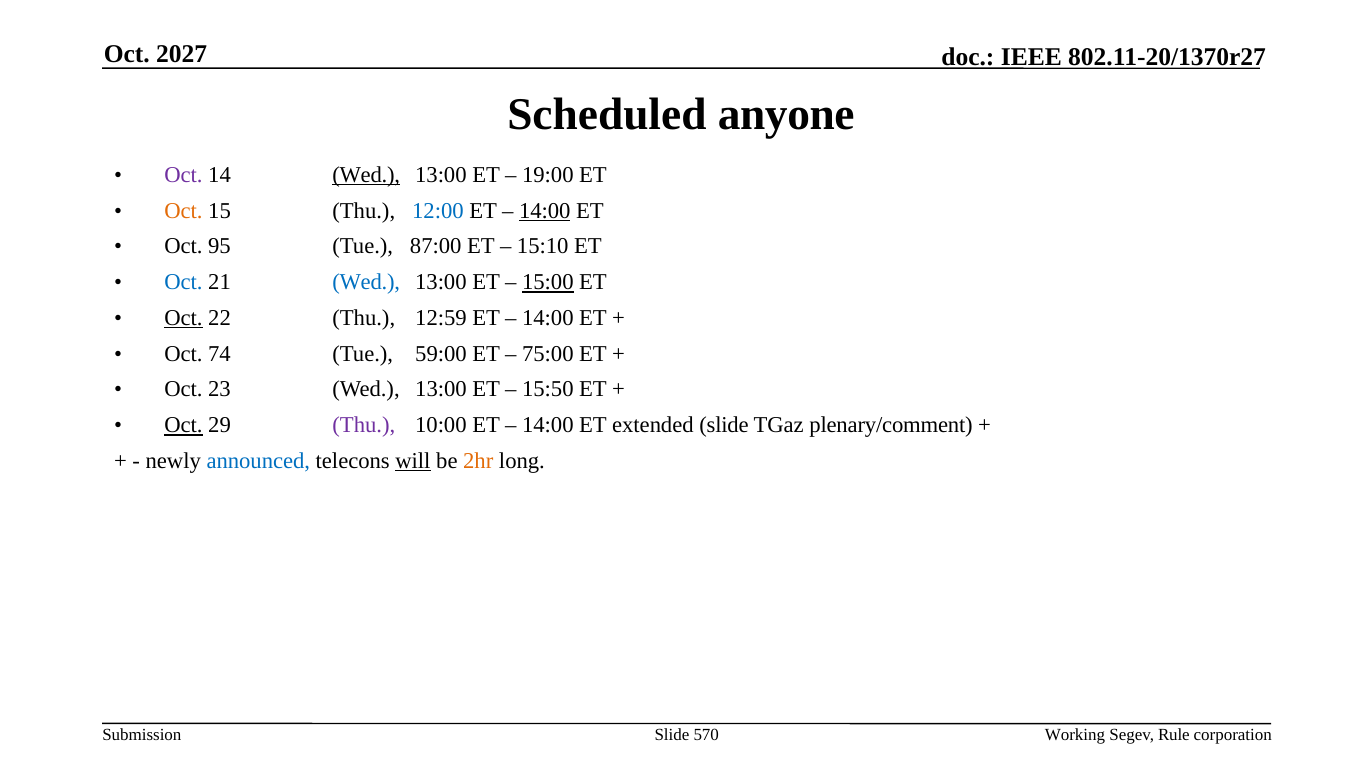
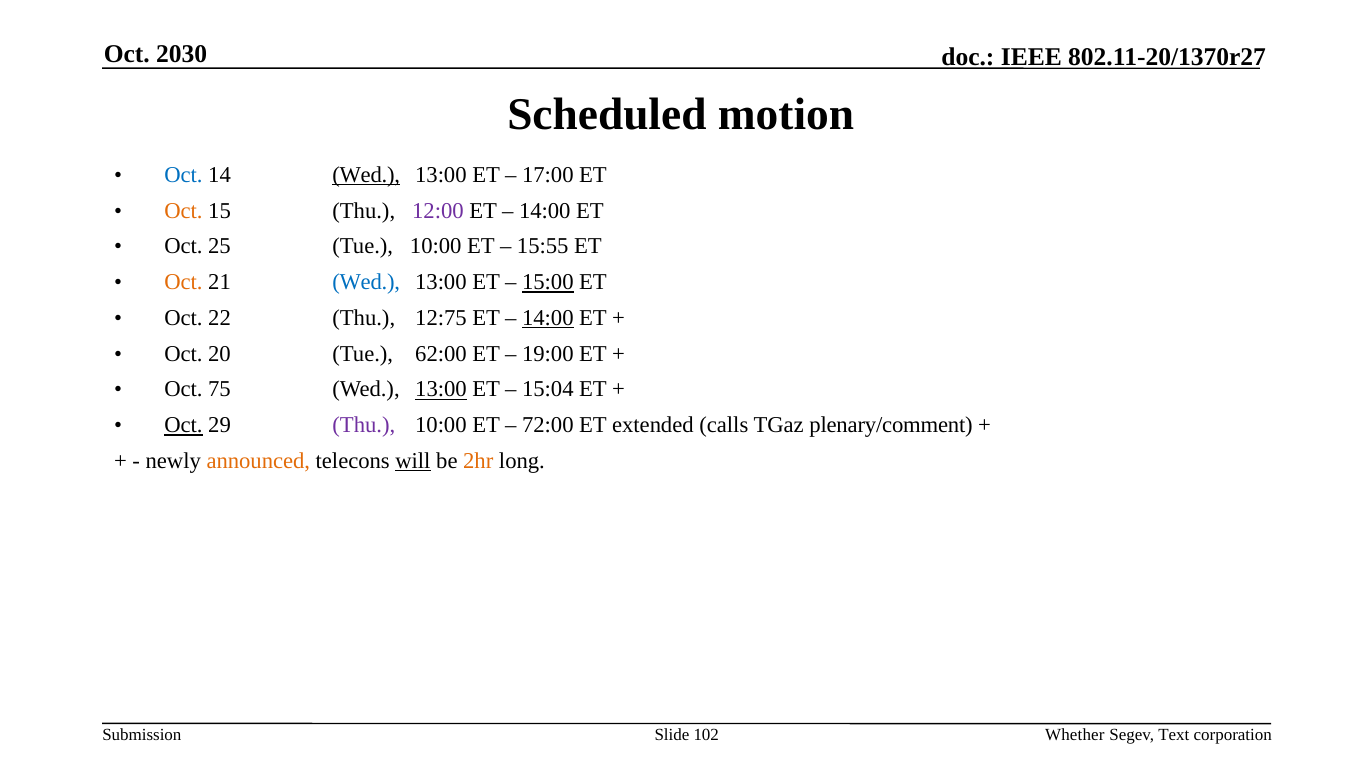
2027: 2027 -> 2030
anyone: anyone -> motion
Oct at (183, 175) colour: purple -> blue
19:00: 19:00 -> 17:00
12:00 colour: blue -> purple
14:00 at (545, 211) underline: present -> none
95: 95 -> 25
Tue 87:00: 87:00 -> 10:00
15:10: 15:10 -> 15:55
Oct at (183, 282) colour: blue -> orange
Oct at (183, 318) underline: present -> none
12:59: 12:59 -> 12:75
14:00 at (548, 318) underline: none -> present
74: 74 -> 20
59:00: 59:00 -> 62:00
75:00: 75:00 -> 19:00
23: 23 -> 75
13:00 at (441, 389) underline: none -> present
15:50: 15:50 -> 15:04
14:00 at (548, 425): 14:00 -> 72:00
extended slide: slide -> calls
announced colour: blue -> orange
570: 570 -> 102
Working: Working -> Whether
Rule: Rule -> Text
